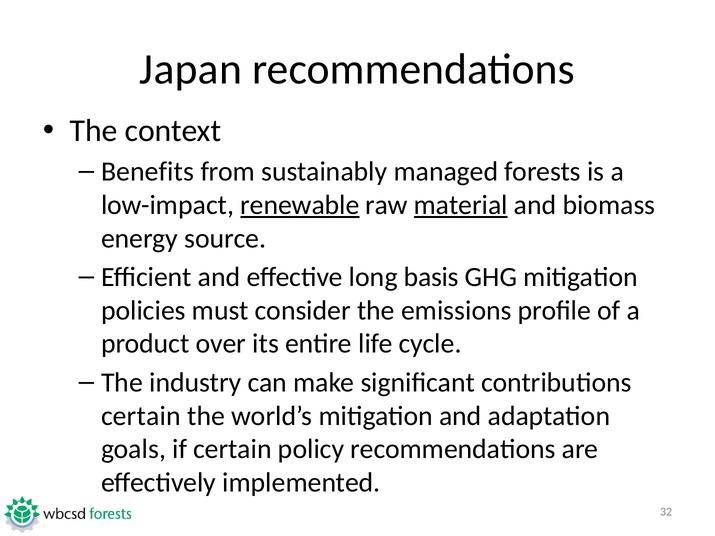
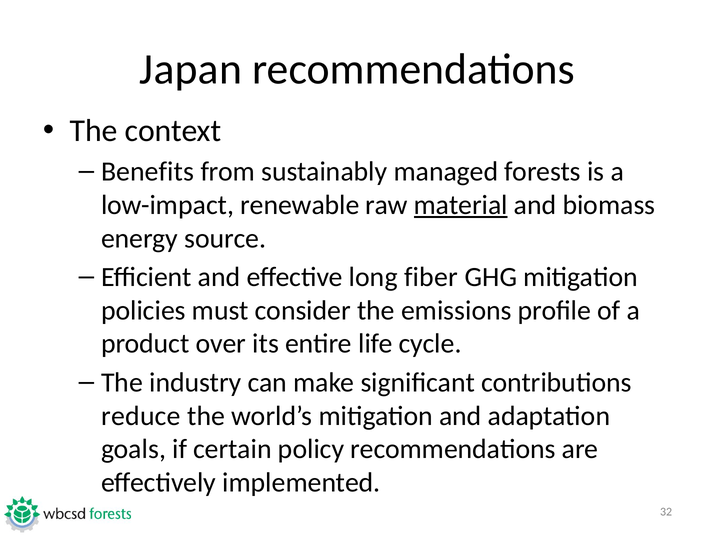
renewable underline: present -> none
basis: basis -> fiber
certain at (141, 416): certain -> reduce
